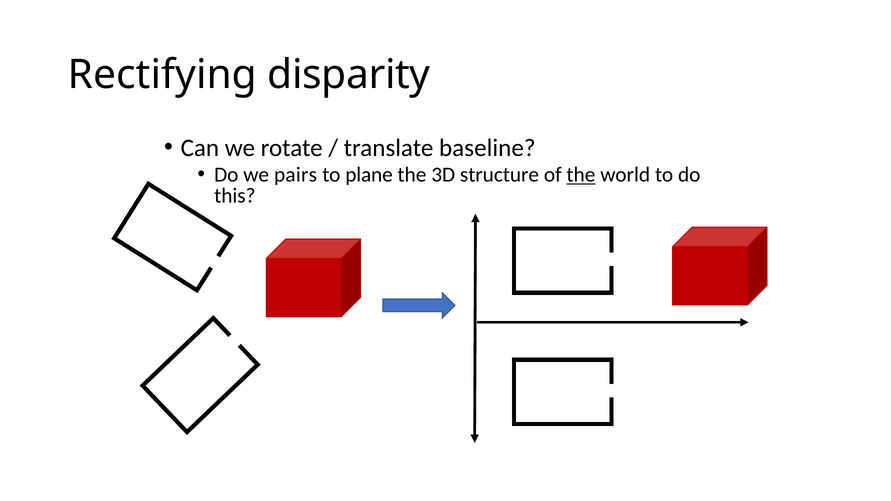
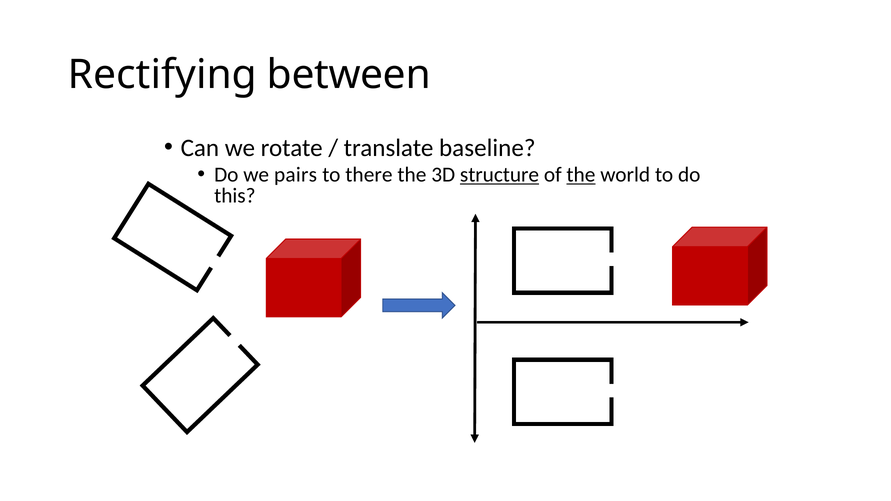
disparity: disparity -> between
plane: plane -> there
structure underline: none -> present
